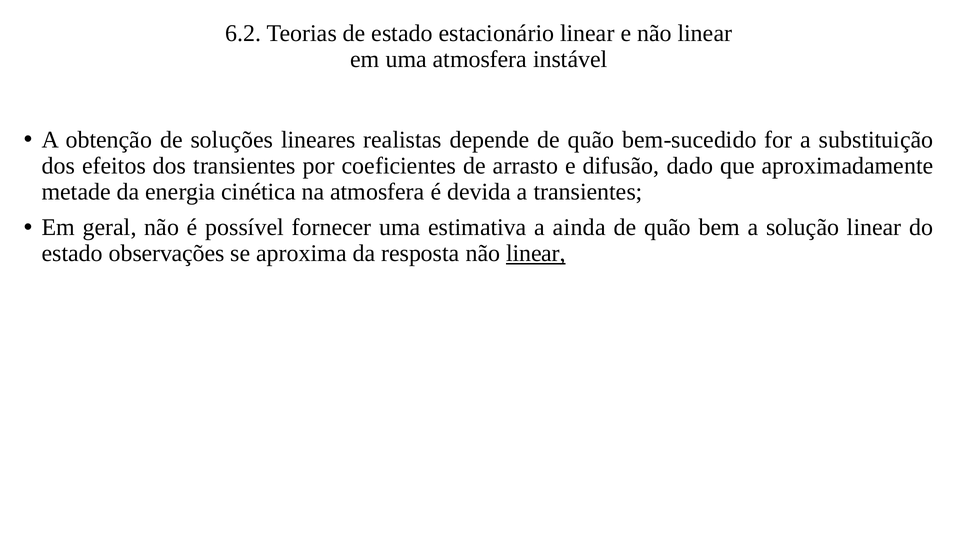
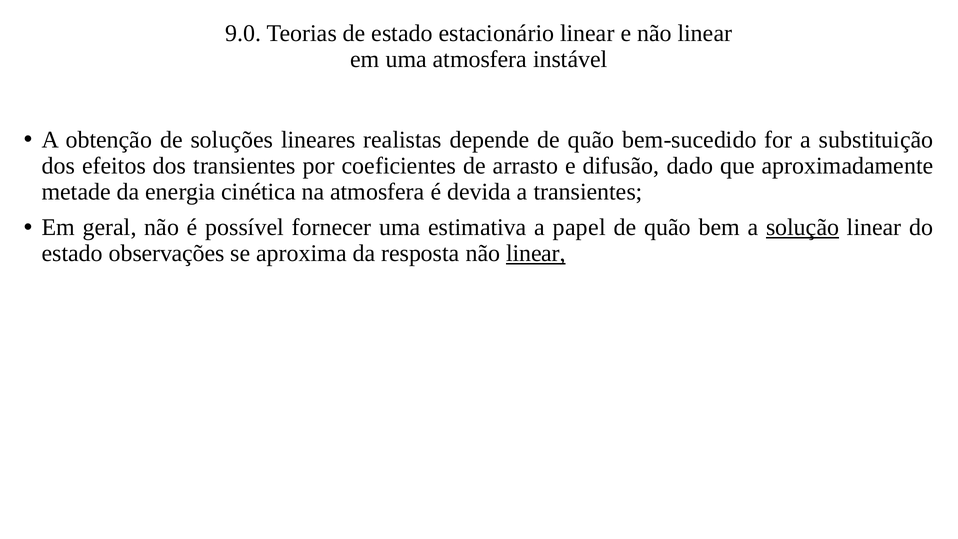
6.2: 6.2 -> 9.0
ainda: ainda -> papel
solução underline: none -> present
